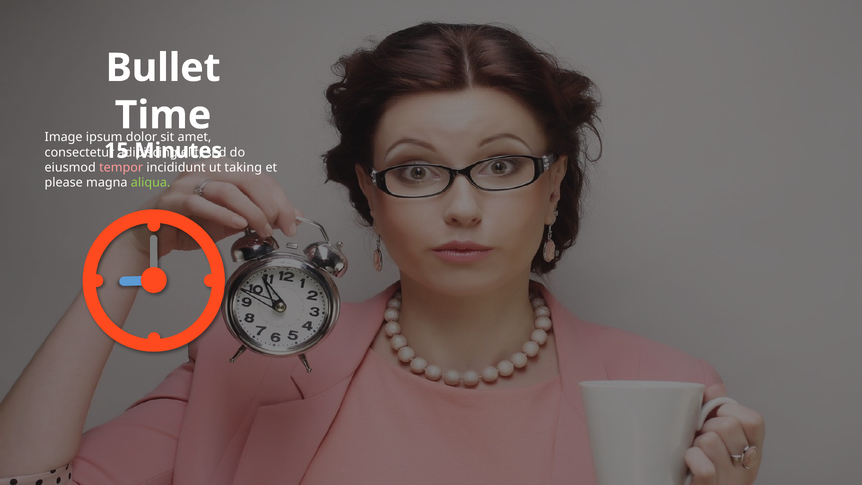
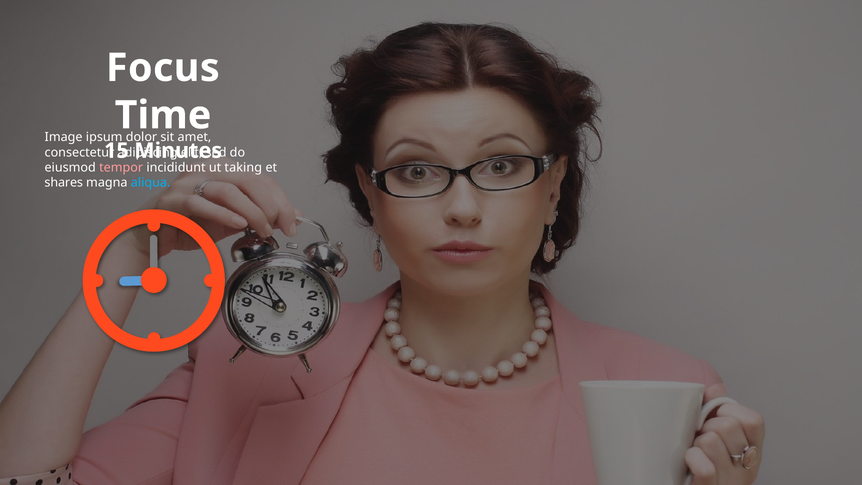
Bullet: Bullet -> Focus
please: please -> shares
aliqua colour: light green -> light blue
